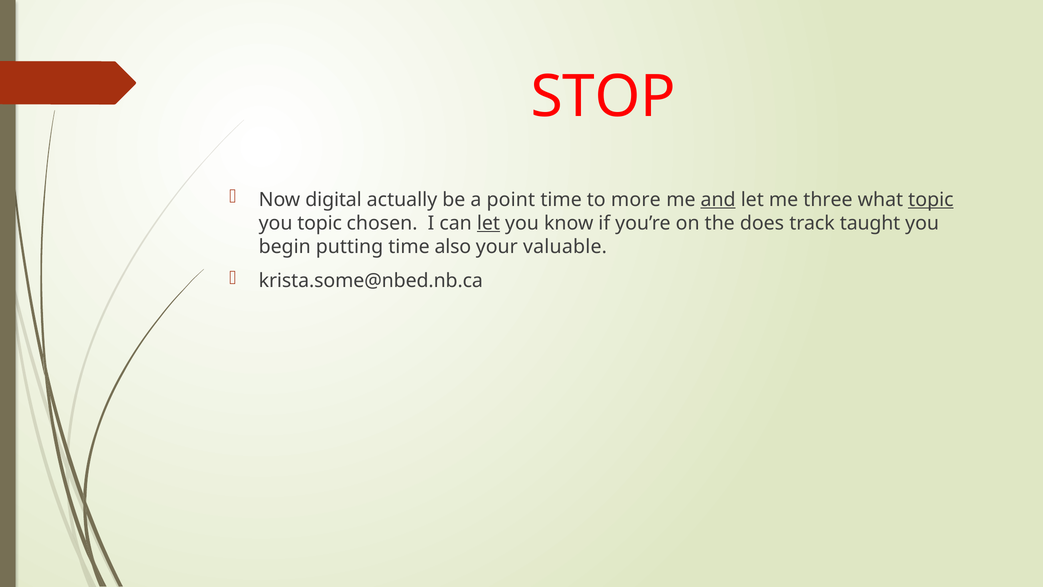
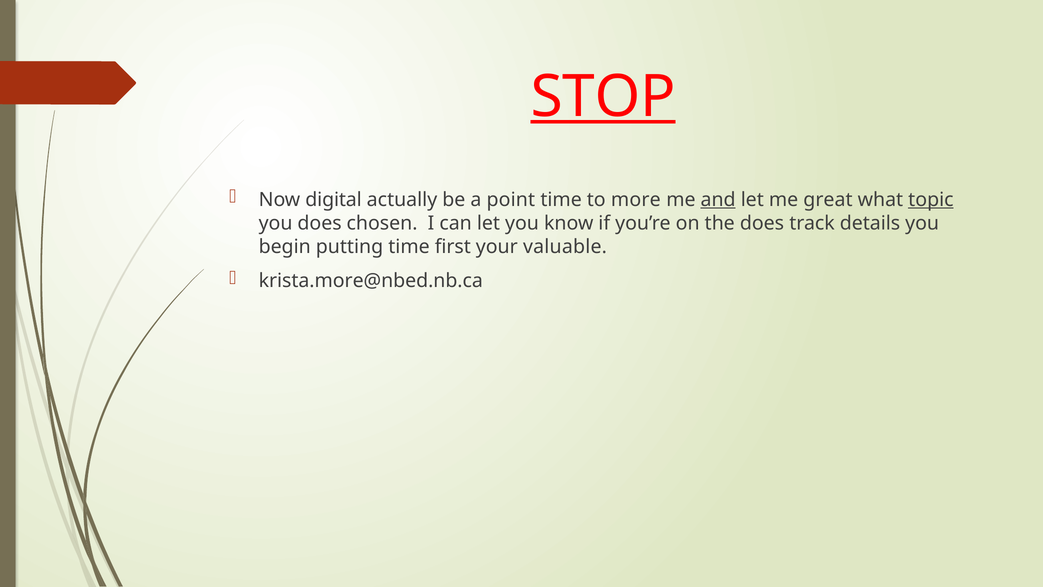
STOP underline: none -> present
three: three -> great
you topic: topic -> does
let at (488, 223) underline: present -> none
taught: taught -> details
also: also -> first
krista.some@nbed.nb.ca: krista.some@nbed.nb.ca -> krista.more@nbed.nb.ca
